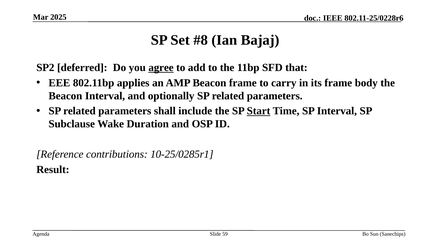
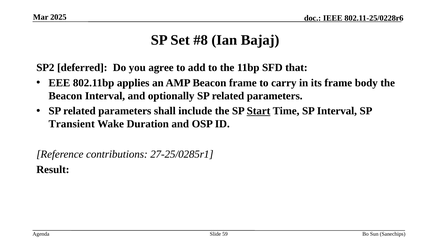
agree underline: present -> none
Subclause: Subclause -> Transient
10-25/0285r1: 10-25/0285r1 -> 27-25/0285r1
